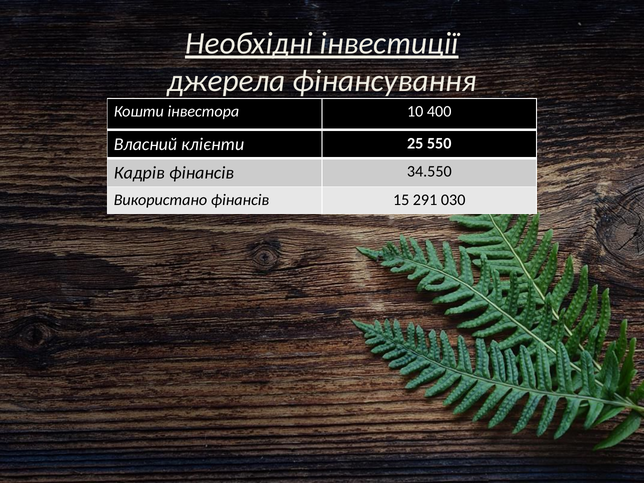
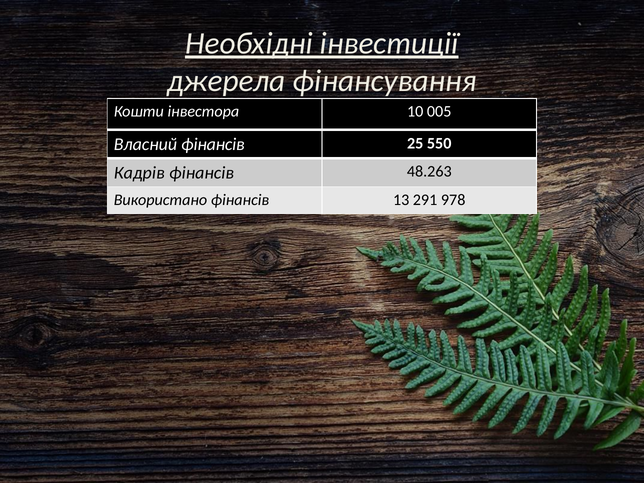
400: 400 -> 005
Власний клієнти: клієнти -> фінансів
34.550: 34.550 -> 48.263
15: 15 -> 13
030: 030 -> 978
